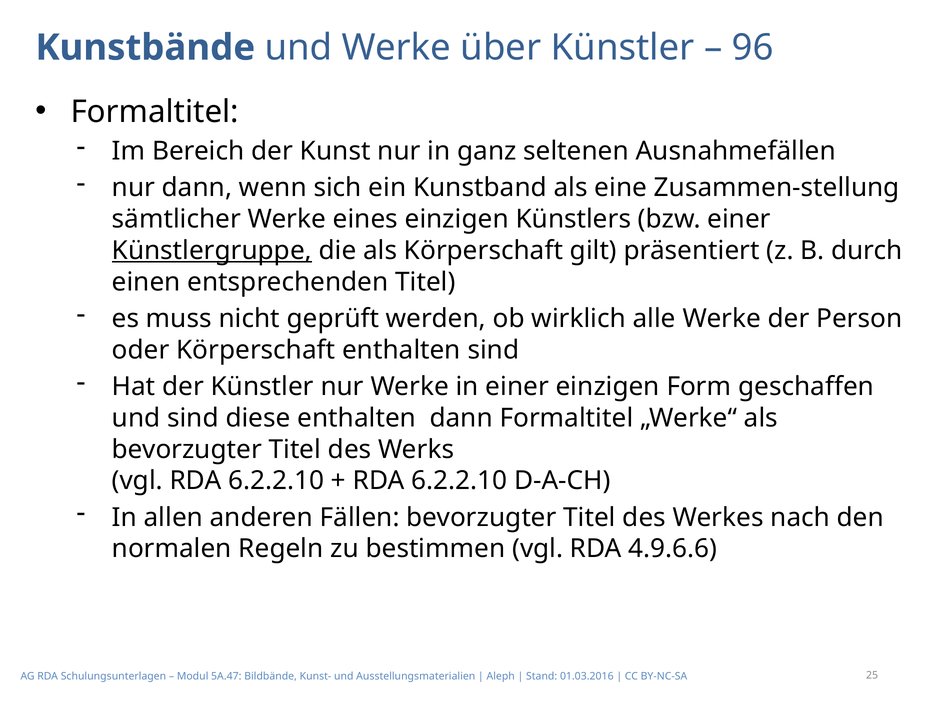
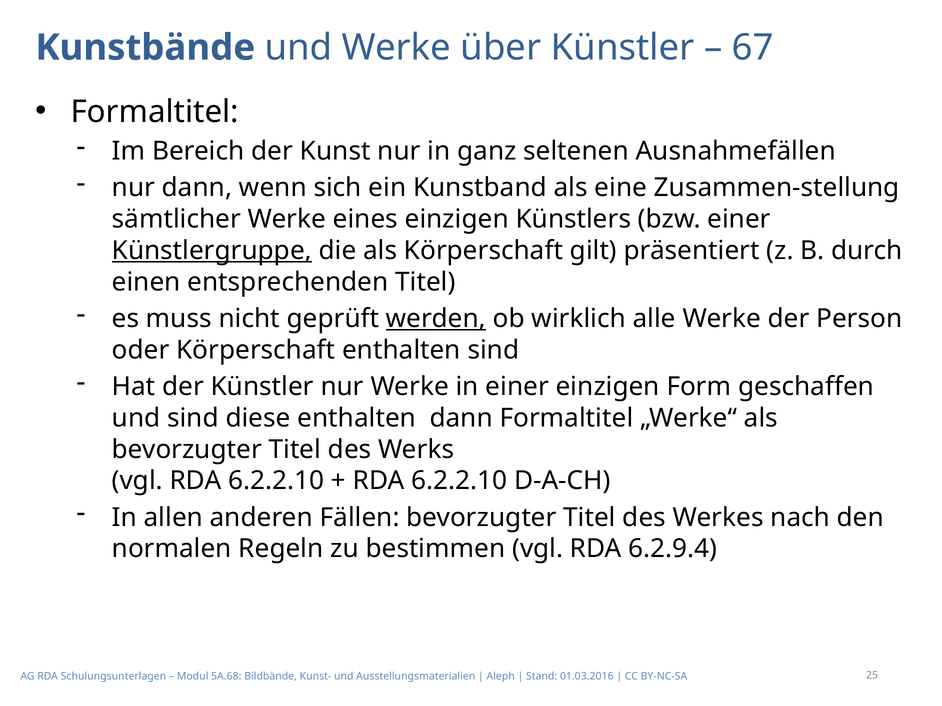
96: 96 -> 67
werden underline: none -> present
4.9.6.6: 4.9.6.6 -> 6.2.9.4
5A.47: 5A.47 -> 5A.68
